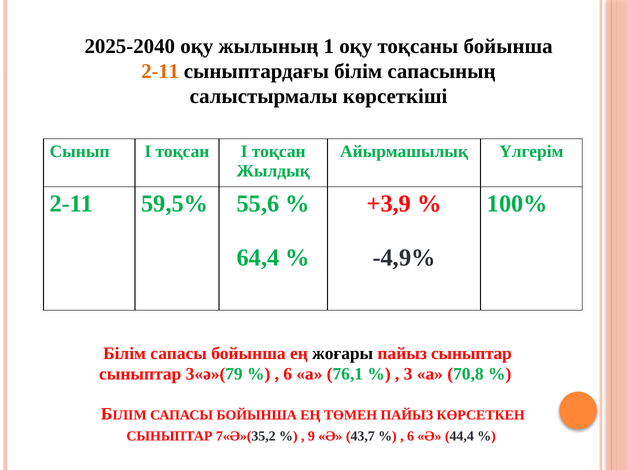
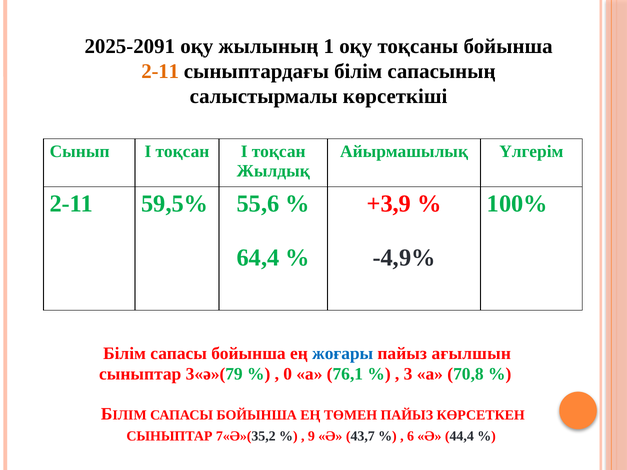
2025-2040: 2025-2040 -> 2025-2091
жоғары colour: black -> blue
пайыз сыныптар: сыныптар -> ағылшын
6 at (288, 374): 6 -> 0
